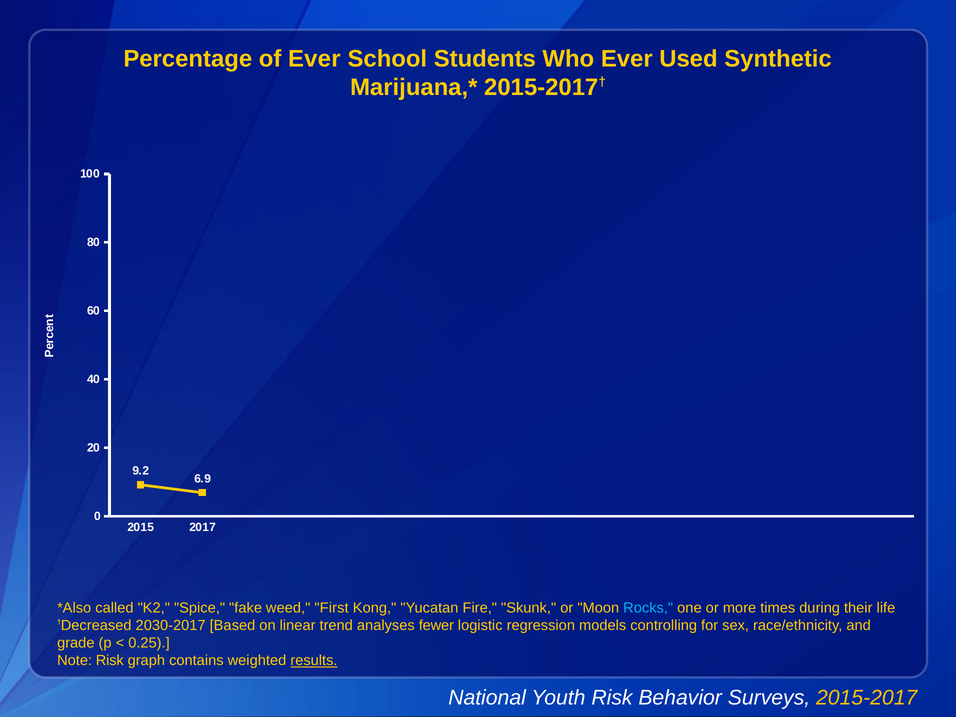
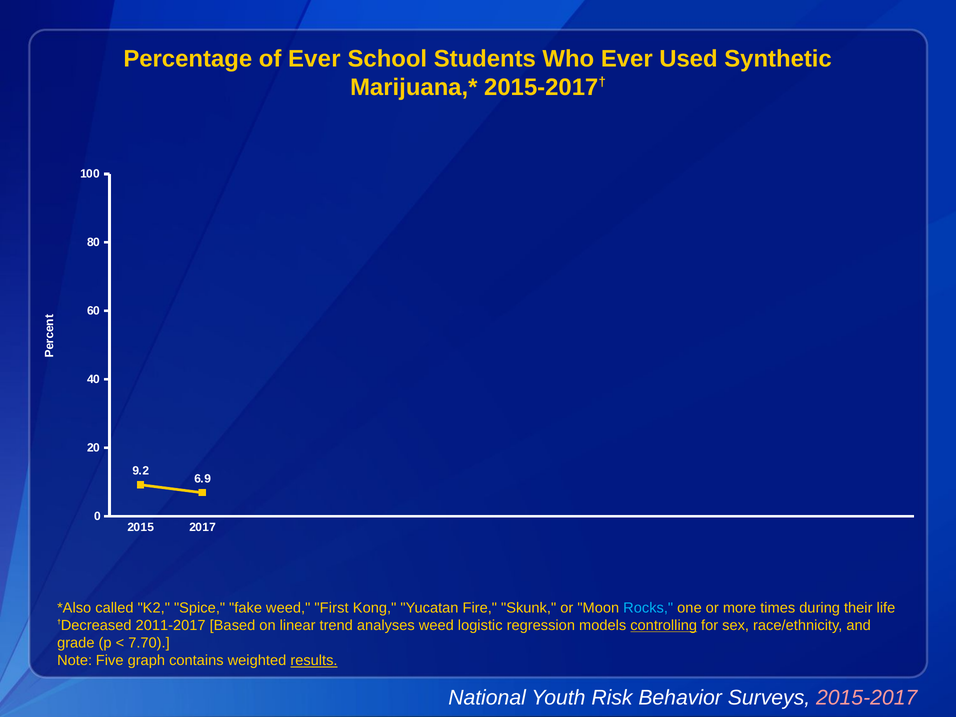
2030-2017: 2030-2017 -> 2011-2017
analyses fewer: fewer -> weed
controlling underline: none -> present
0.25: 0.25 -> 7.70
Note Risk: Risk -> Five
2015-2017 colour: yellow -> pink
